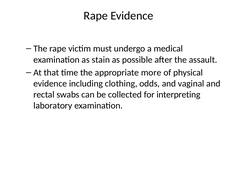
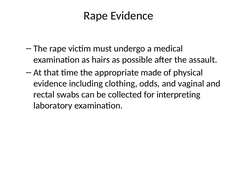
stain: stain -> hairs
more: more -> made
